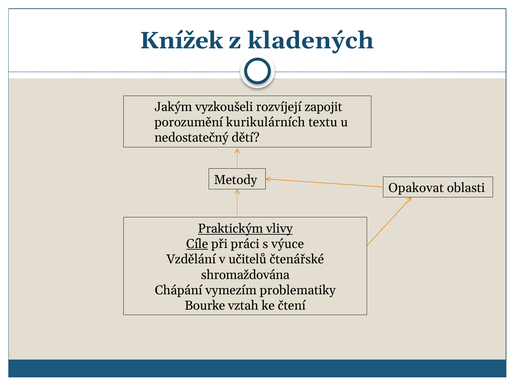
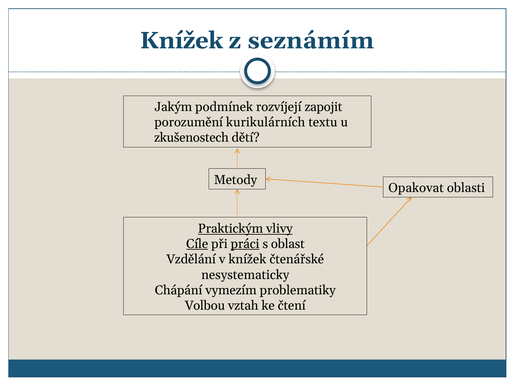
kladených: kladených -> seznámím
vyzkoušeli: vyzkoušeli -> podmínek
nedostatečný: nedostatečný -> zkušenostech
práci underline: none -> present
výuce: výuce -> oblast
v učitelů: učitelů -> knížek
shromaždována: shromaždována -> nesystematicky
Bourke: Bourke -> Volbou
